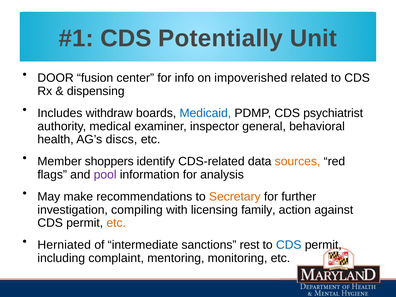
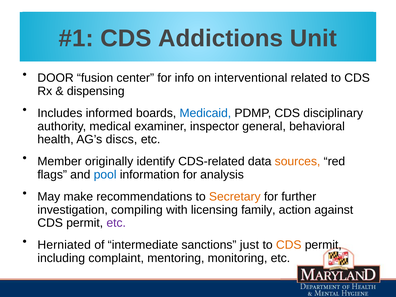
Potentially: Potentially -> Addictions
impoverished: impoverished -> interventional
withdraw: withdraw -> informed
psychiatrist: psychiatrist -> disciplinary
shoppers: shoppers -> originally
pool colour: purple -> blue
etc at (116, 223) colour: orange -> purple
rest: rest -> just
CDS at (289, 245) colour: blue -> orange
